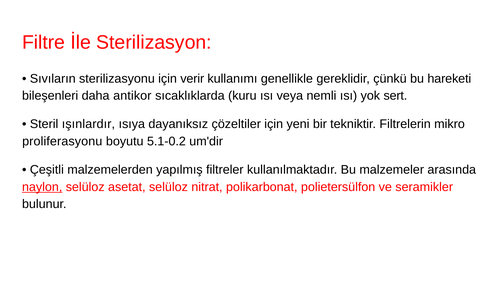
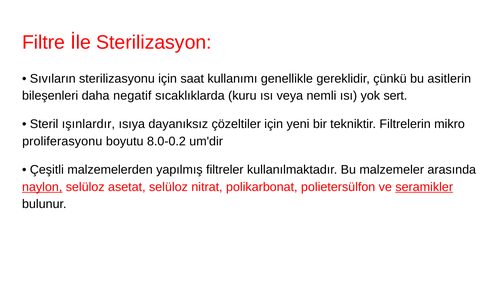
verir: verir -> saat
hareketi: hareketi -> asitlerin
antikor: antikor -> negatif
5.1-0.2: 5.1-0.2 -> 8.0-0.2
seramikler underline: none -> present
